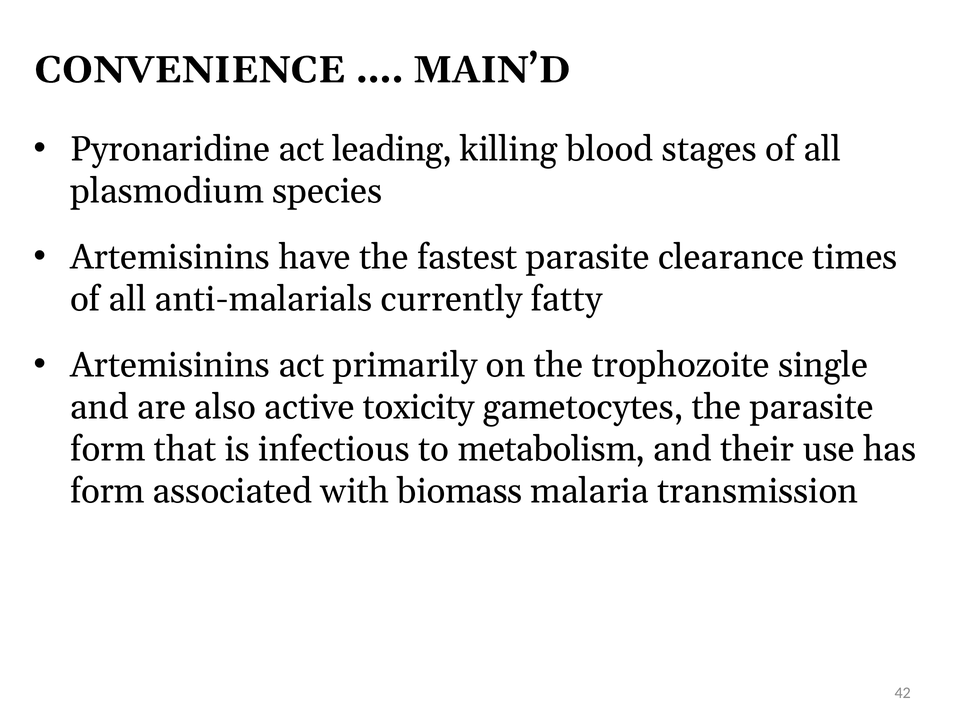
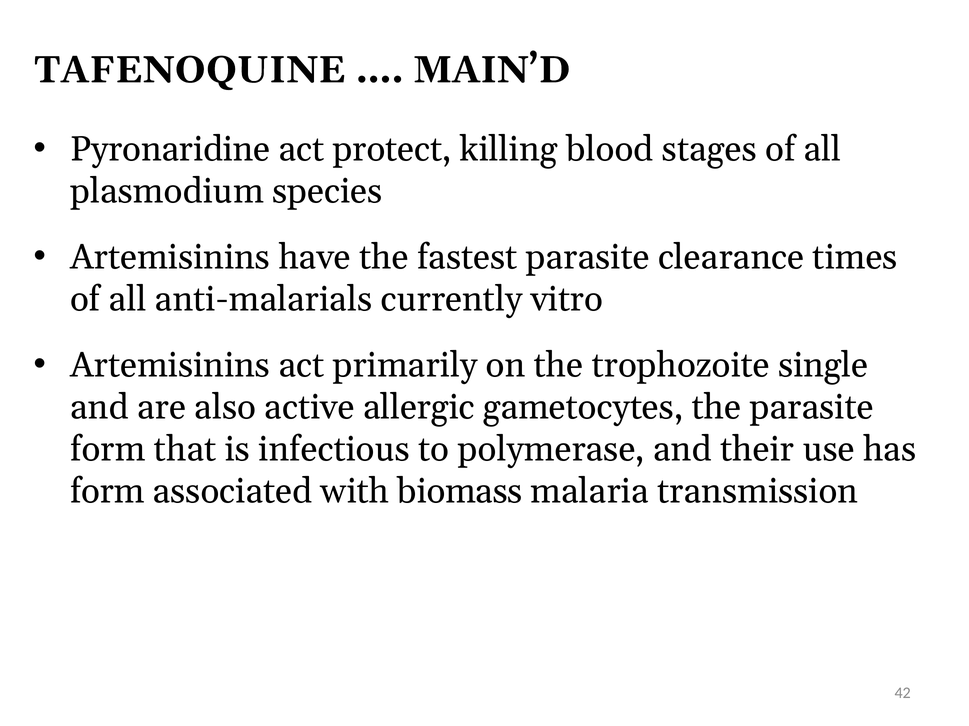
CONVENIENCE: CONVENIENCE -> TAFENOQUINE
leading: leading -> protect
fatty: fatty -> vitro
toxicity: toxicity -> allergic
metabolism: metabolism -> polymerase
